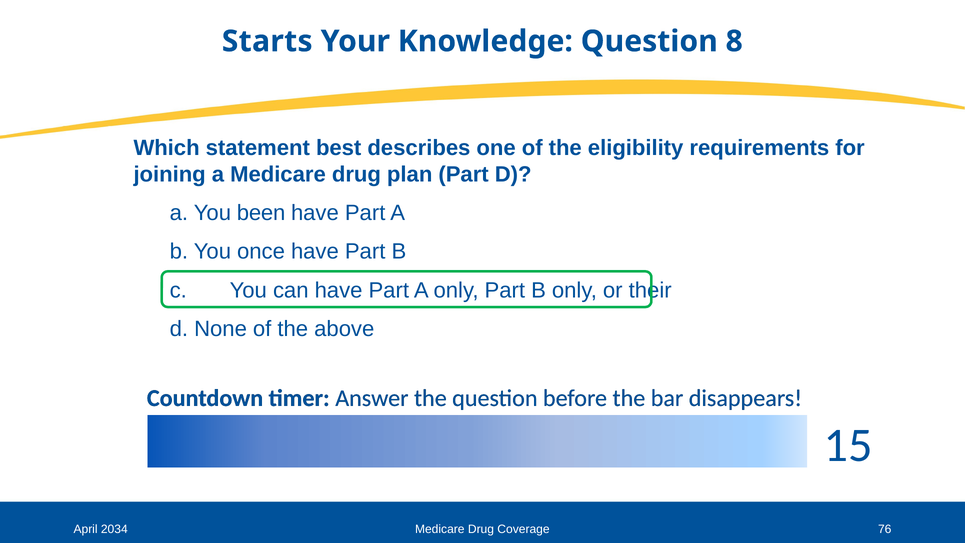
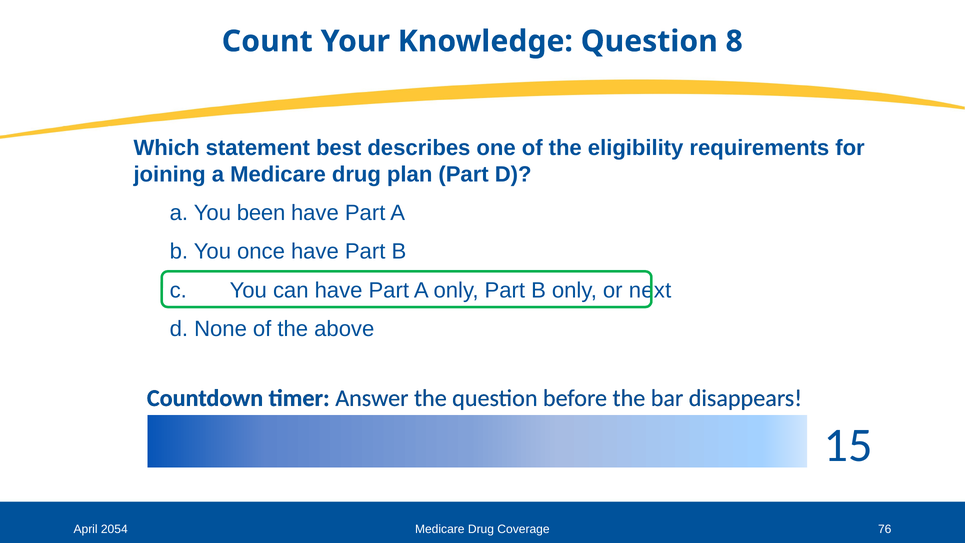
Starts: Starts -> Count
their: their -> next
2034: 2034 -> 2054
